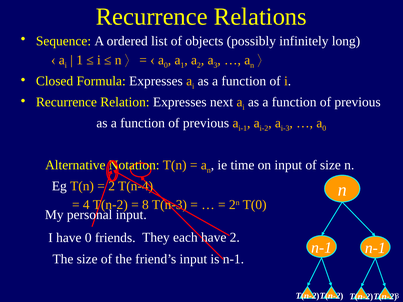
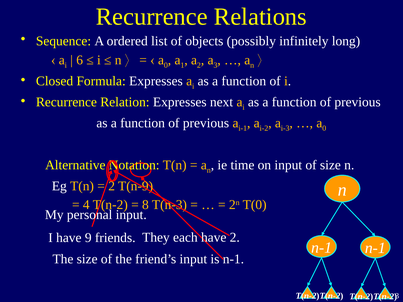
1 at (80, 60): 1 -> 6
T(n-4: T(n-4 -> T(n-9
have 0: 0 -> 9
